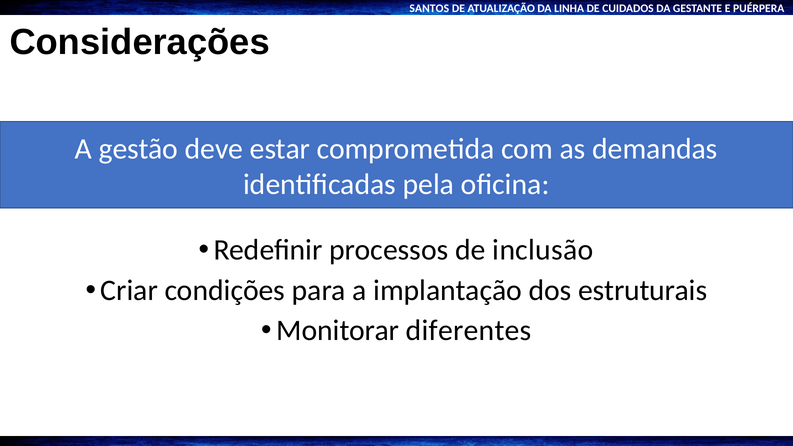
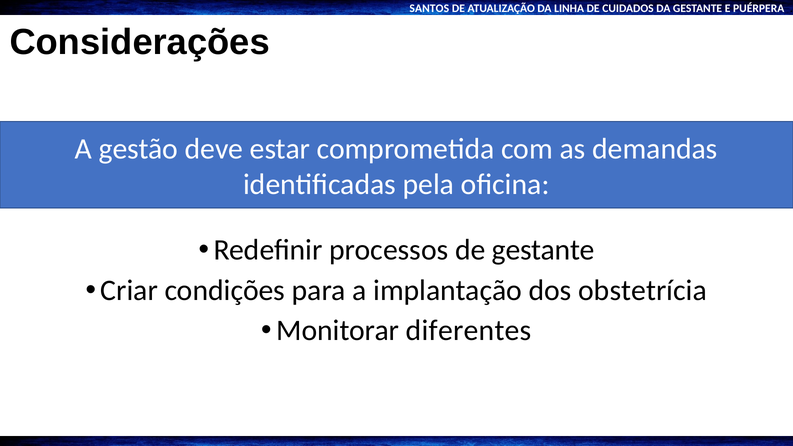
de inclusão: inclusão -> gestante
estruturais: estruturais -> obstetrícia
